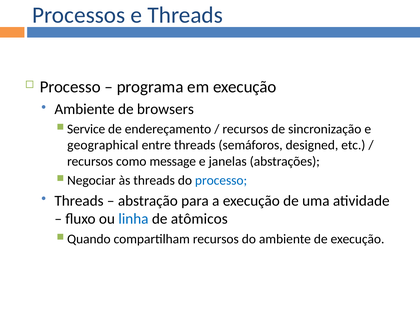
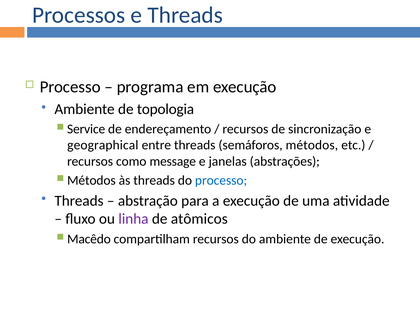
browsers: browsers -> topologia
semáforos designed: designed -> métodos
Negociar at (91, 180): Negociar -> Métodos
linha colour: blue -> purple
Quando: Quando -> Macêdo
